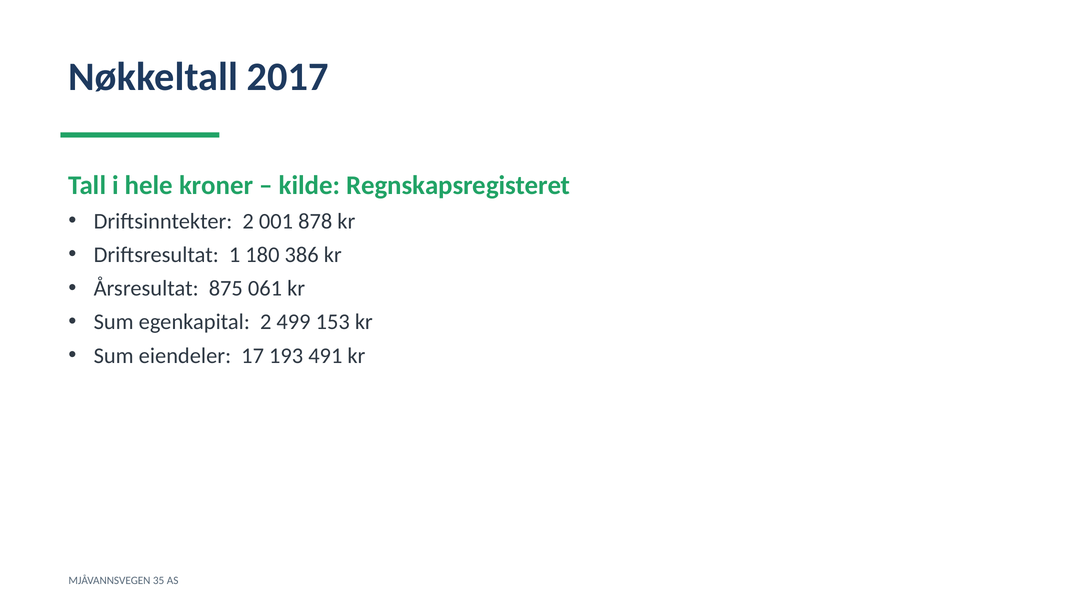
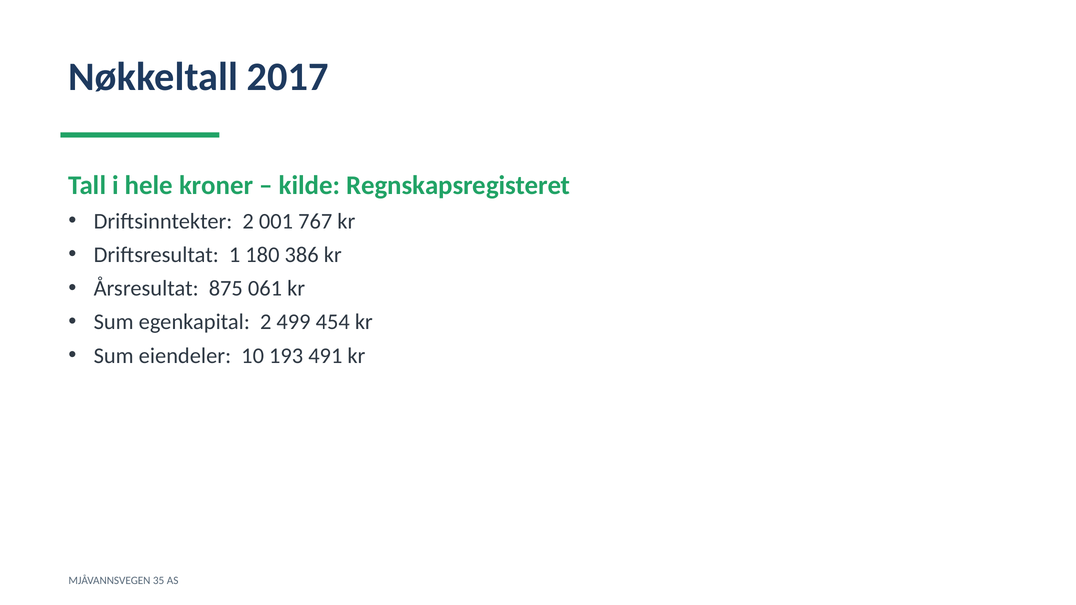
878: 878 -> 767
153: 153 -> 454
17: 17 -> 10
